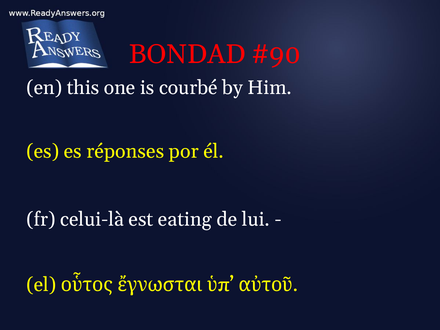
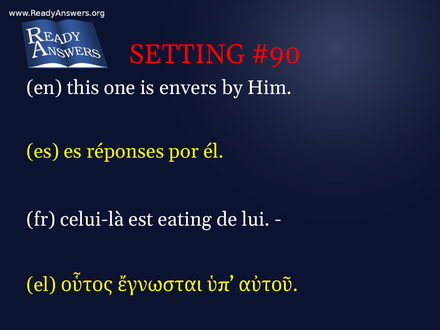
BONDAD: BONDAD -> SETTING
courbé: courbé -> envers
